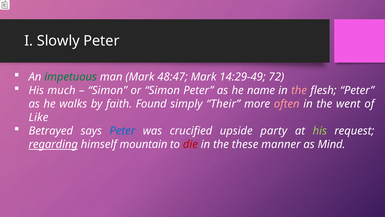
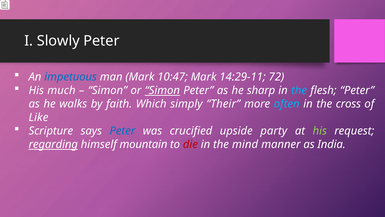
impetuous colour: green -> blue
48:47: 48:47 -> 10:47
14:29-49: 14:29-49 -> 14:29-11
Simon at (162, 90) underline: none -> present
name: name -> sharp
the at (299, 90) colour: pink -> light blue
Found: Found -> Which
often colour: pink -> light blue
went: went -> cross
Betrayed: Betrayed -> Scripture
these: these -> mind
Mind: Mind -> India
